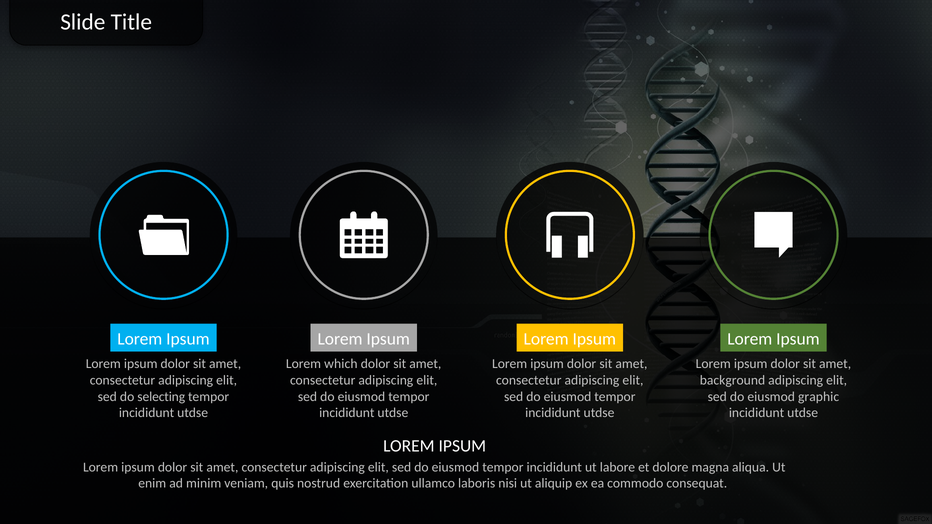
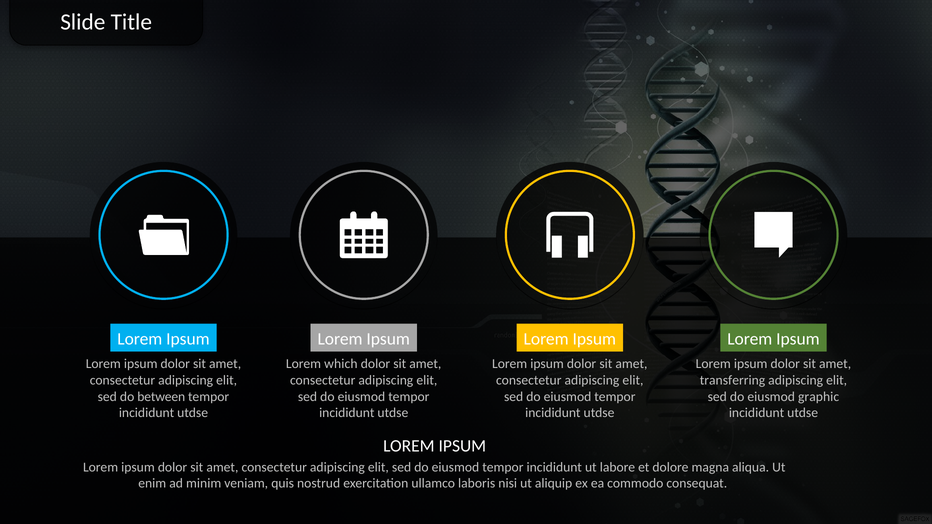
background: background -> transferring
selecting: selecting -> between
